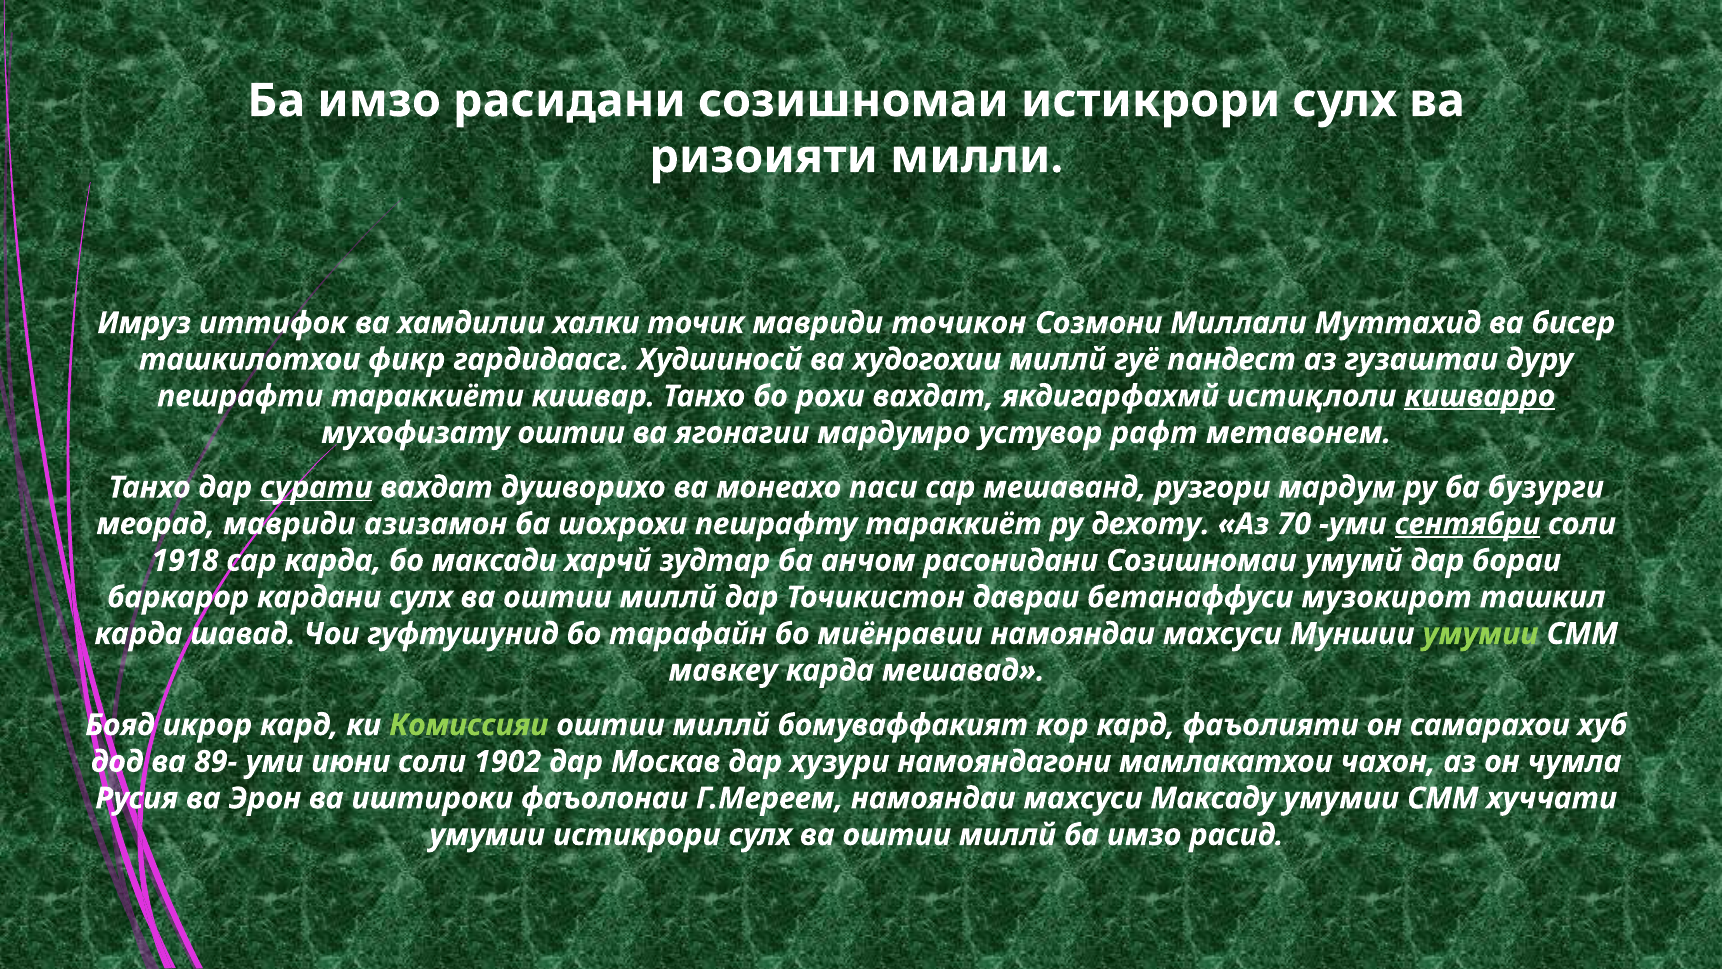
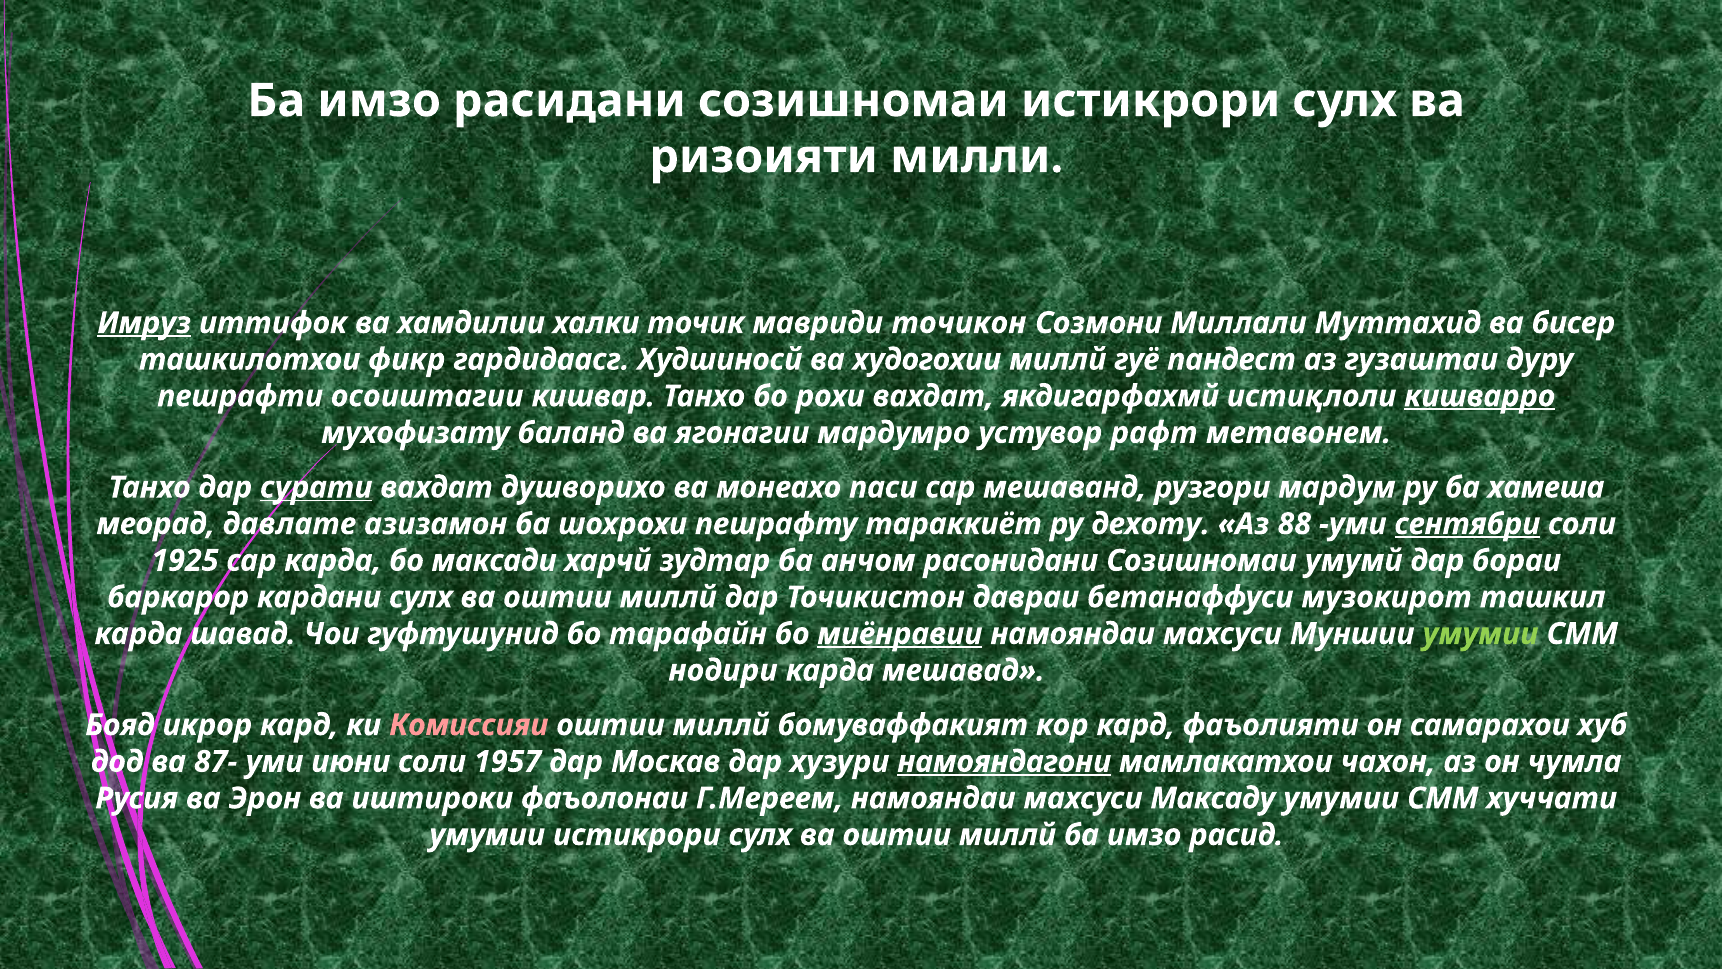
Имруз underline: none -> present
тараккиёти: тараккиёти -> осоиштагии
мухофизату оштии: оштии -> баланд
бузурги: бузурги -> хамеша
меорад мавриди: мавриди -> давлате
70: 70 -> 88
1918: 1918 -> 1925
миёнравии underline: none -> present
мавкеу: мавкеу -> нодири
Комиссияи colour: light green -> pink
89-: 89- -> 87-
1902: 1902 -> 1957
намояндагони underline: none -> present
